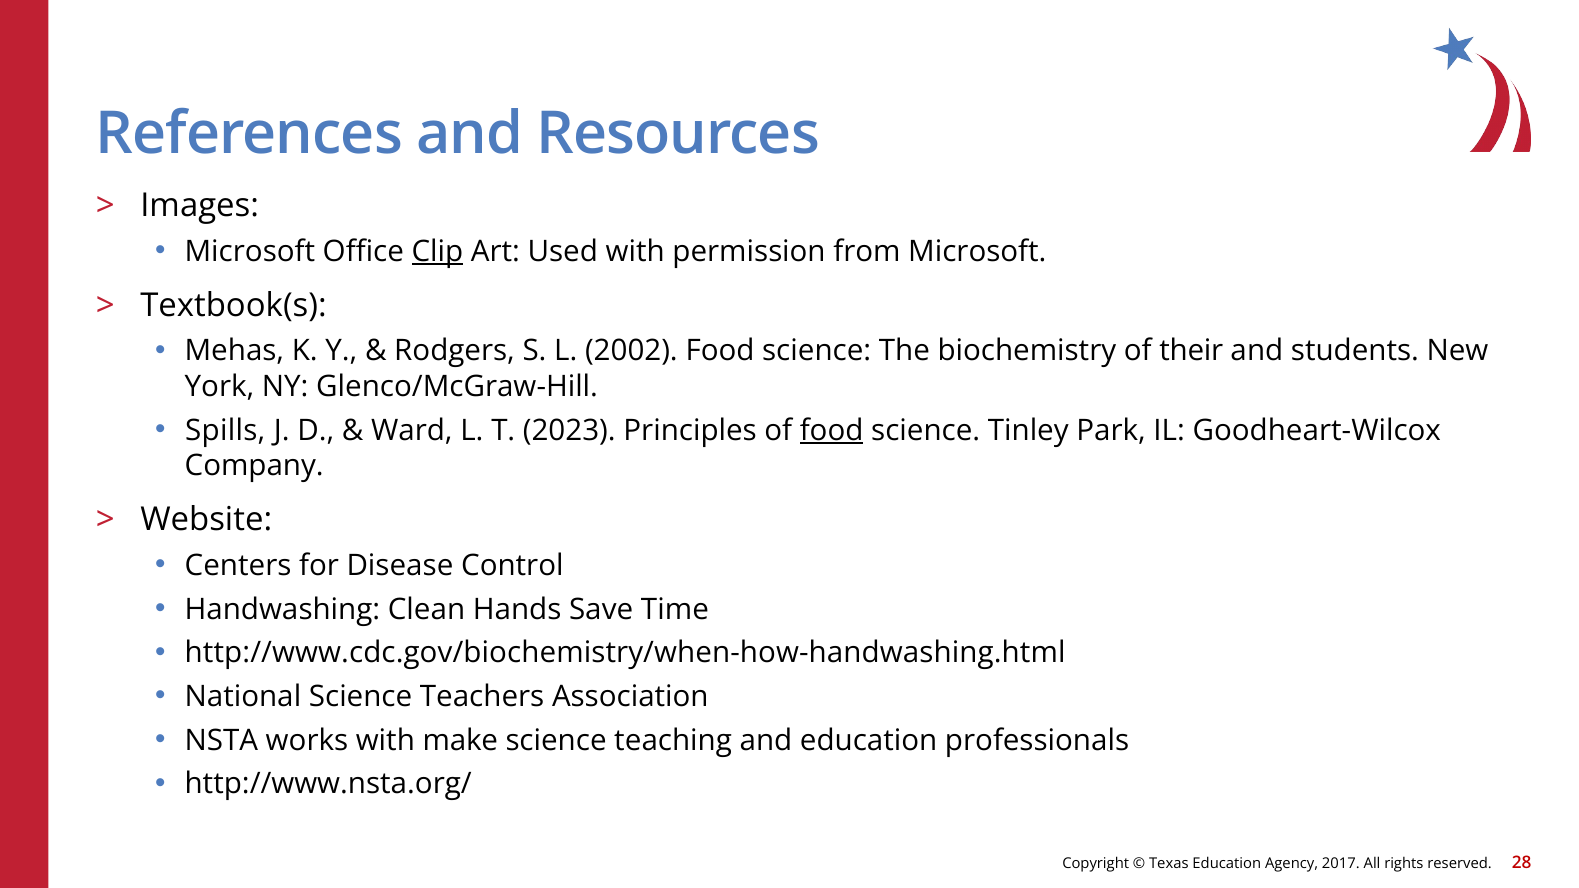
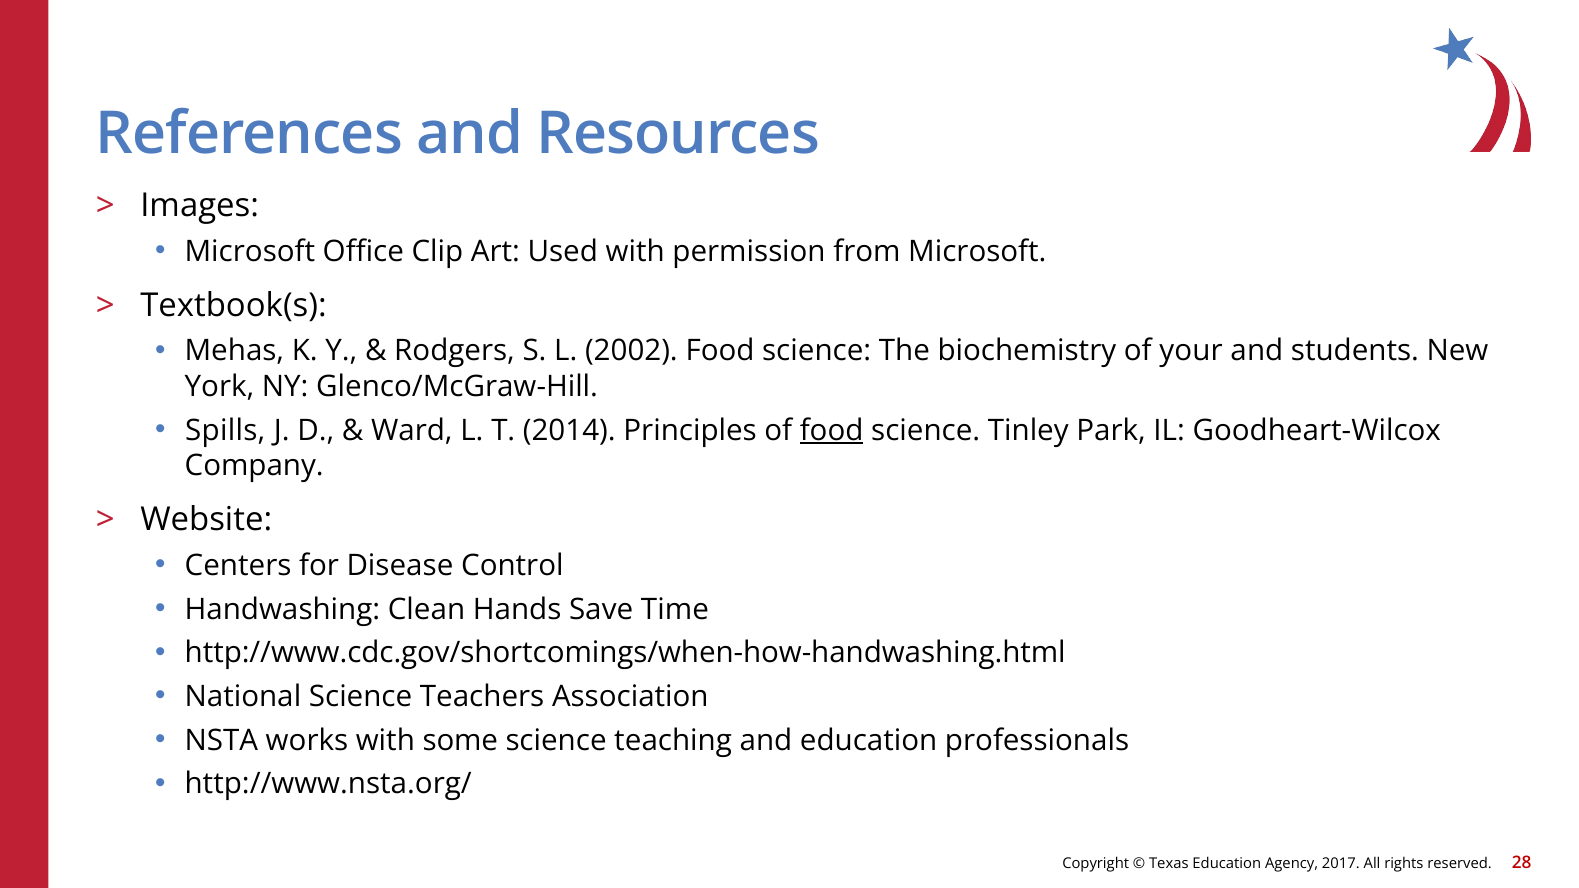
Clip underline: present -> none
their: their -> your
2023: 2023 -> 2014
http://www.cdc.gov/biochemistry/when-how-handwashing.html: http://www.cdc.gov/biochemistry/when-how-handwashing.html -> http://www.cdc.gov/shortcomings/when-how-handwashing.html
make: make -> some
